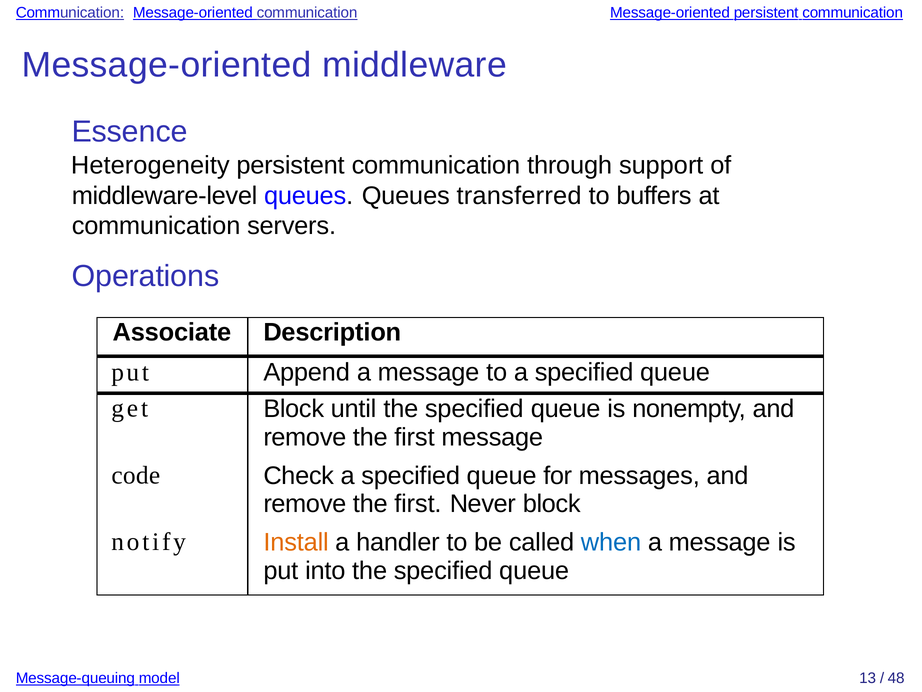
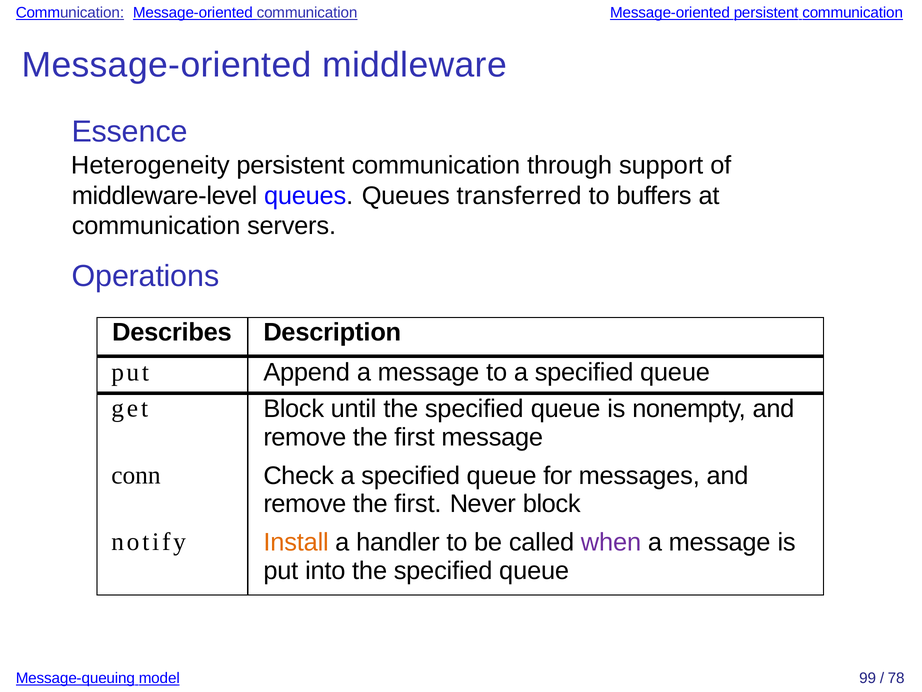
Associate: Associate -> Describes
code: code -> conn
when colour: blue -> purple
13: 13 -> 99
48: 48 -> 78
